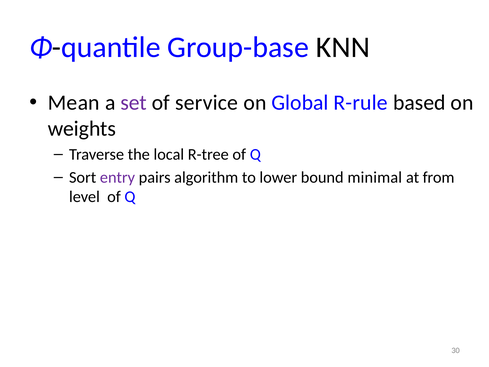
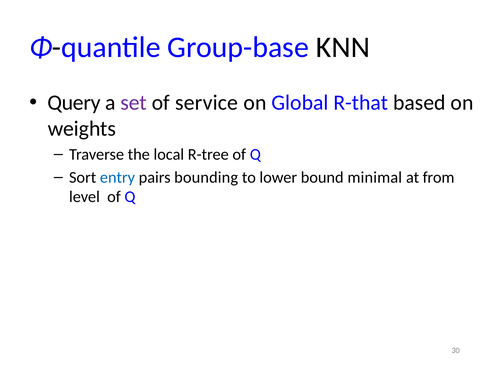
Mean: Mean -> Query
R-rule: R-rule -> R-that
entry colour: purple -> blue
algorithm: algorithm -> bounding
